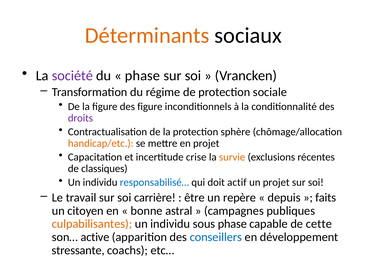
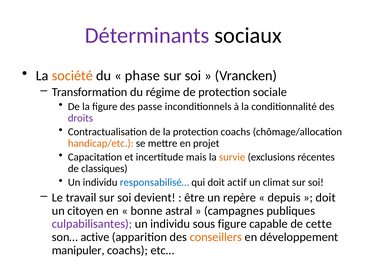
Déterminants colour: orange -> purple
société colour: purple -> orange
des figure: figure -> passe
protection sphère: sphère -> coachs
crise: crise -> mais
un projet: projet -> climat
carrière: carrière -> devient
faits at (326, 198): faits -> doit
culpabilisantes colour: orange -> purple
sous phase: phase -> figure
conseillers colour: blue -> orange
stressante: stressante -> manipuler
